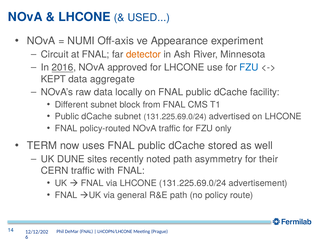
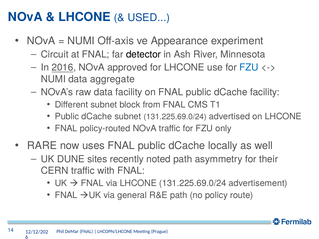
detector colour: orange -> black
KEPT at (53, 79): KEPT -> NUMI
data locally: locally -> facility
TERM: TERM -> RARE
stored: stored -> locally
